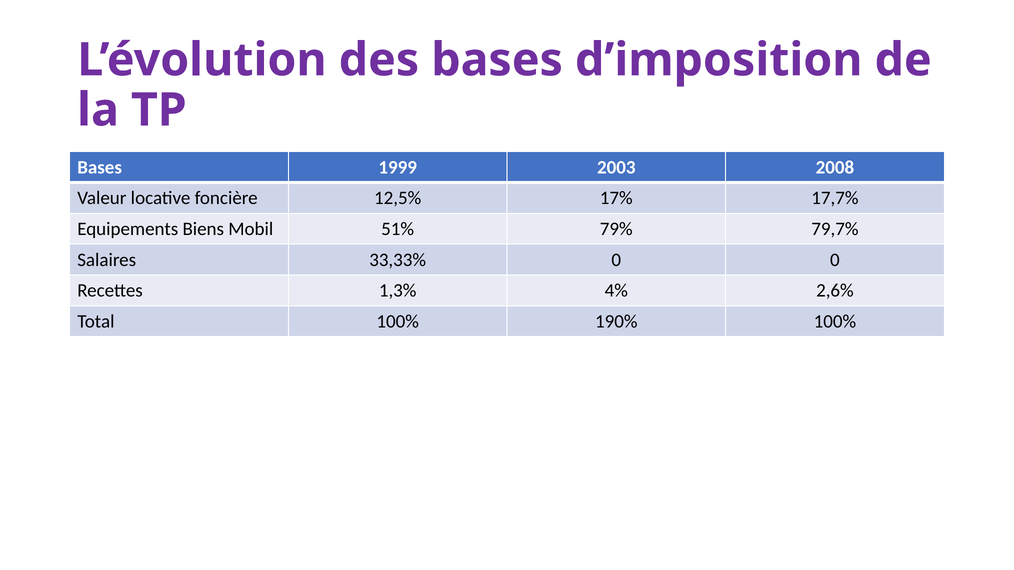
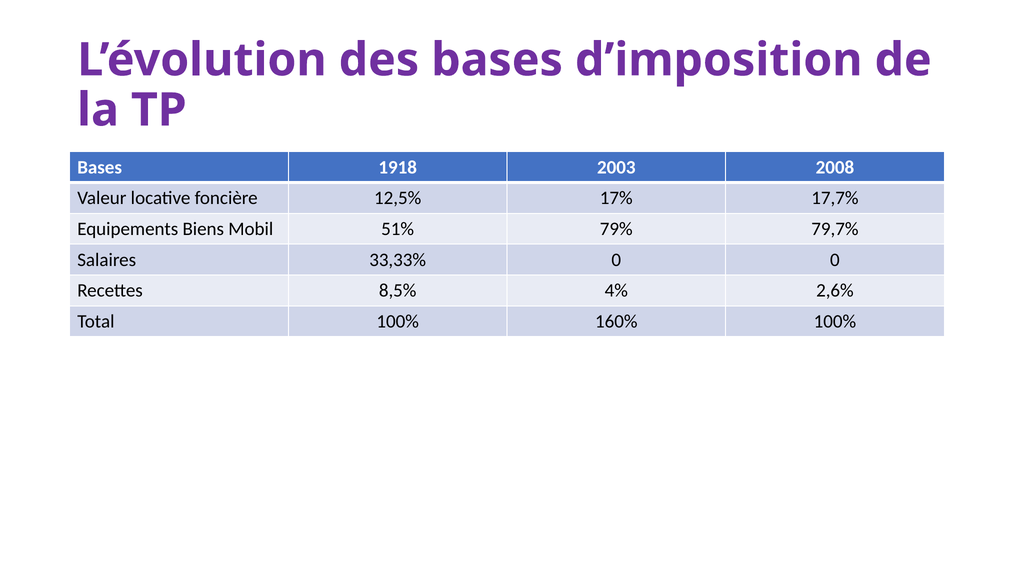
1999: 1999 -> 1918
1,3%: 1,3% -> 8,5%
190%: 190% -> 160%
